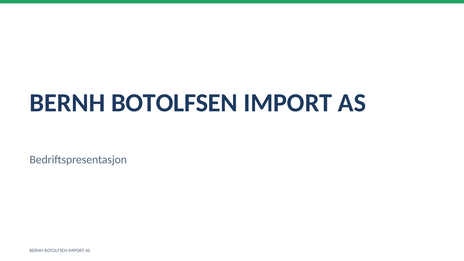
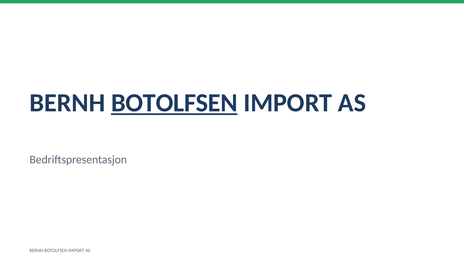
BOTOLFSEN at (174, 103) underline: none -> present
